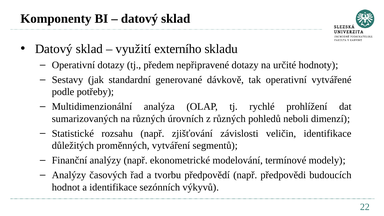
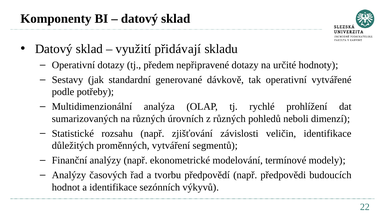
externího: externího -> přidávají
